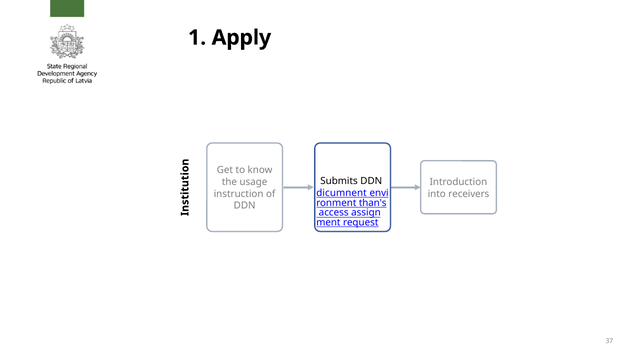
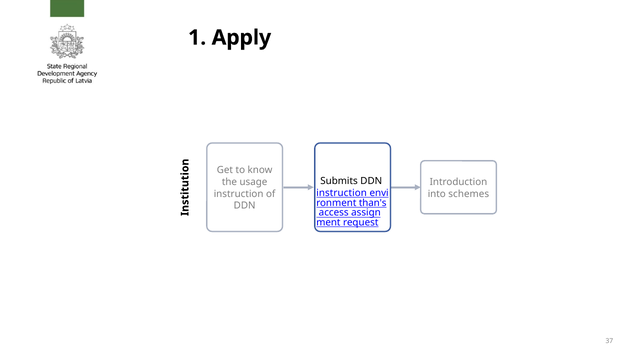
dicumnent at (342, 193): dicumnent -> instruction
receivers: receivers -> schemes
